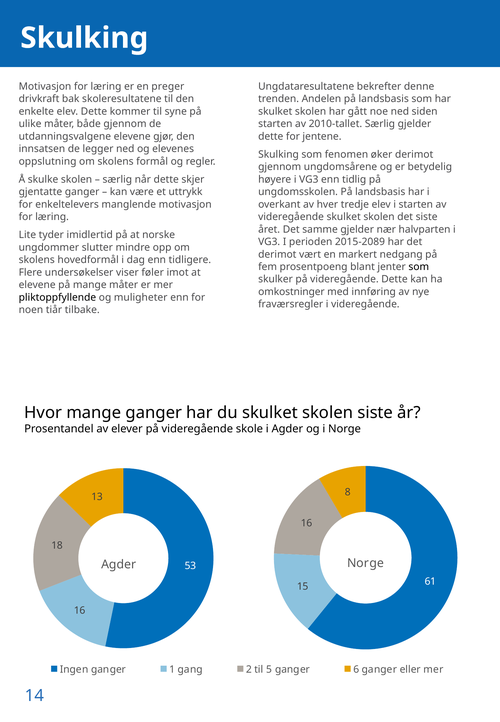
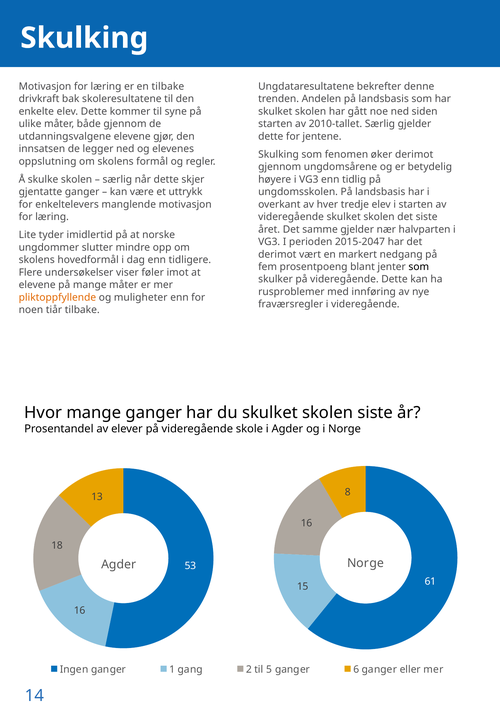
en preger: preger -> tilbake
2015-2089: 2015-2089 -> 2015-2047
omkostninger: omkostninger -> rusproblemer
pliktoppfyllende colour: black -> orange
